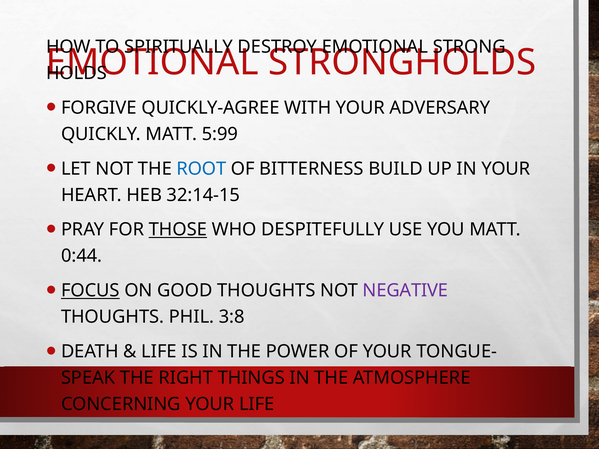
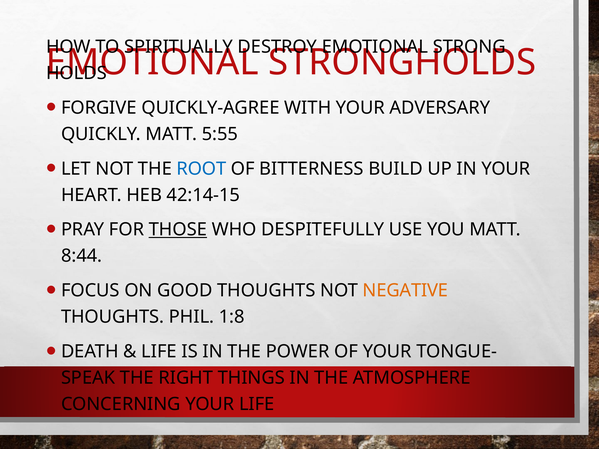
5:99: 5:99 -> 5:55
32:14-15: 32:14-15 -> 42:14-15
0:44: 0:44 -> 8:44
FOCUS underline: present -> none
NEGATIVE colour: purple -> orange
3:8: 3:8 -> 1:8
